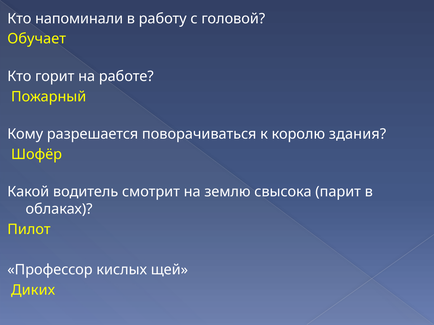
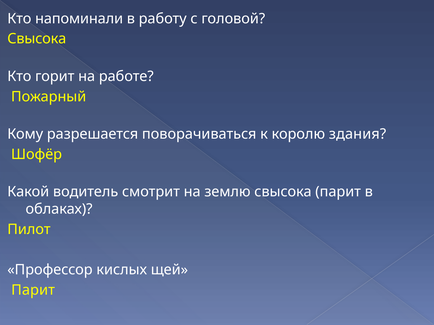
Обучает at (37, 39): Обучает -> Свысока
Диких at (33, 291): Диких -> Парит
